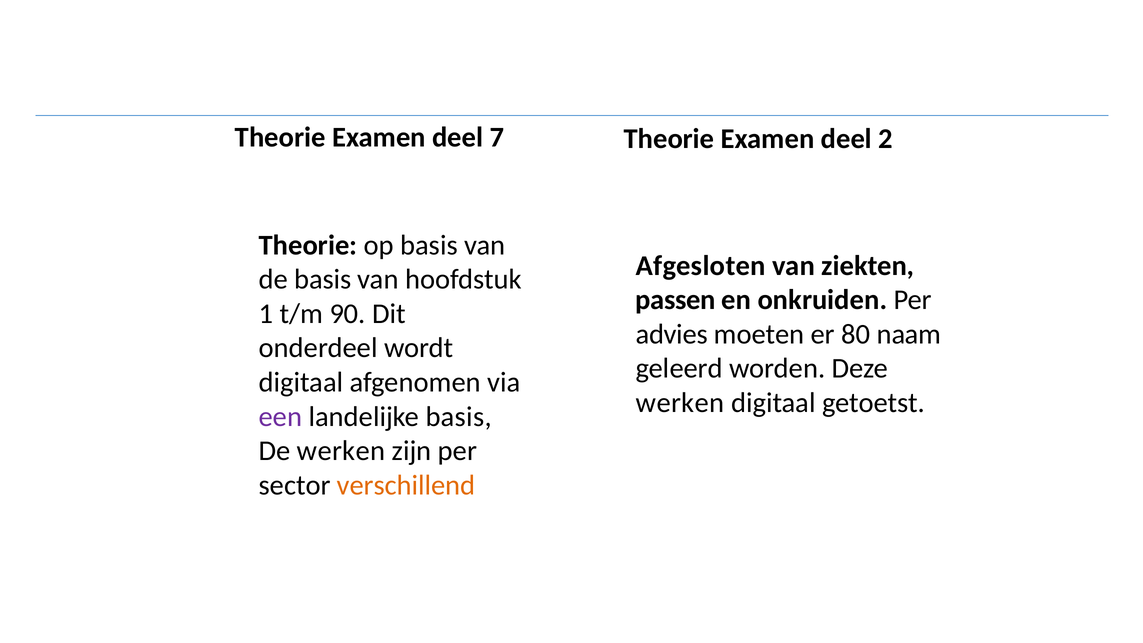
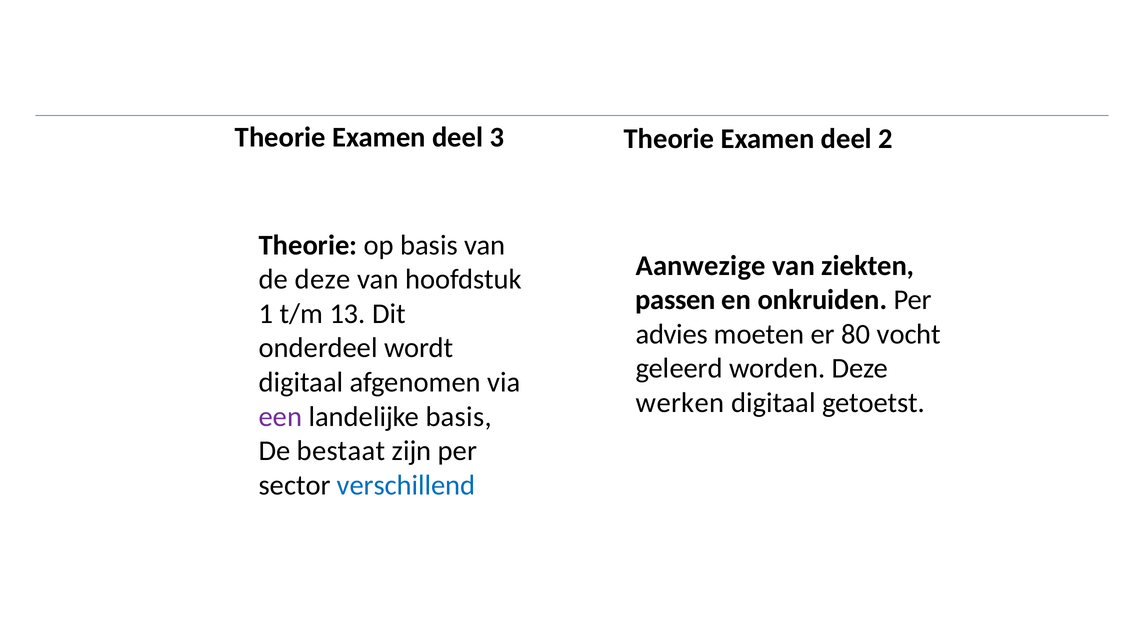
7: 7 -> 3
Afgesloten: Afgesloten -> Aanwezige
de basis: basis -> deze
90: 90 -> 13
naam: naam -> vocht
De werken: werken -> bestaat
verschillend colour: orange -> blue
